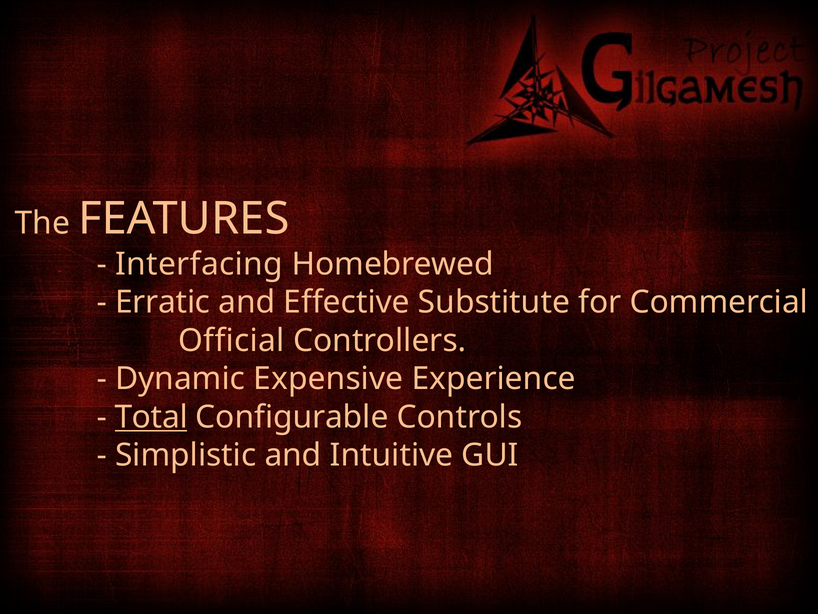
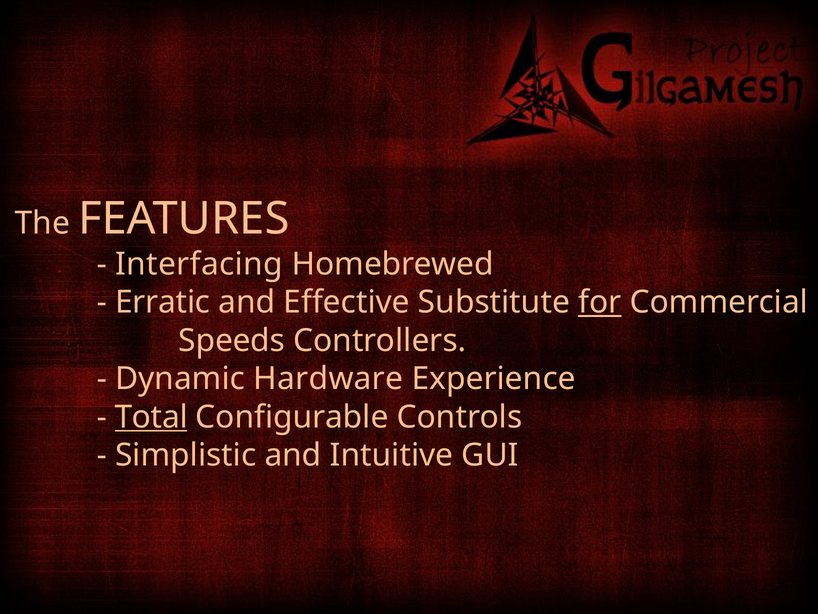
for underline: none -> present
Official: Official -> Speeds
Expensive: Expensive -> Hardware
